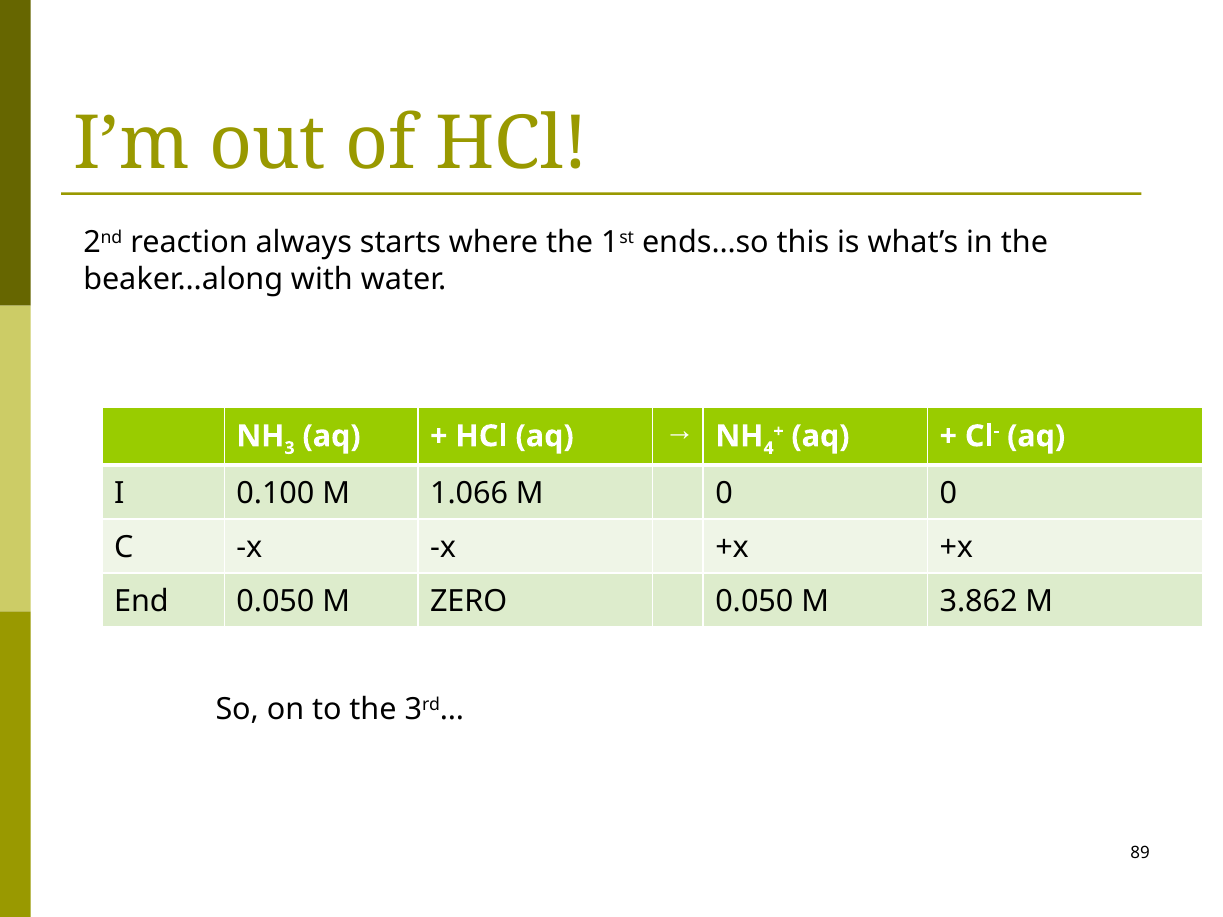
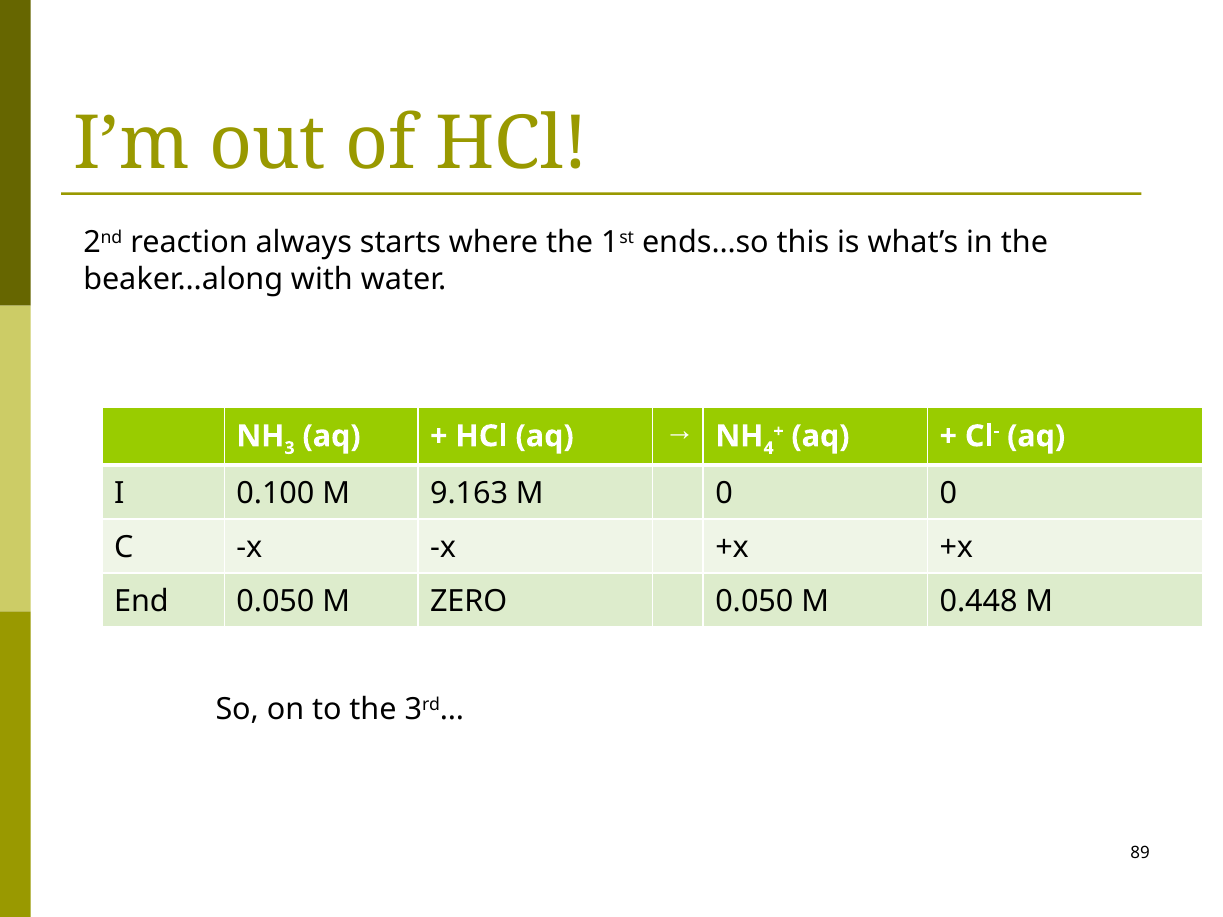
1.066: 1.066 -> 9.163
3.862: 3.862 -> 0.448
